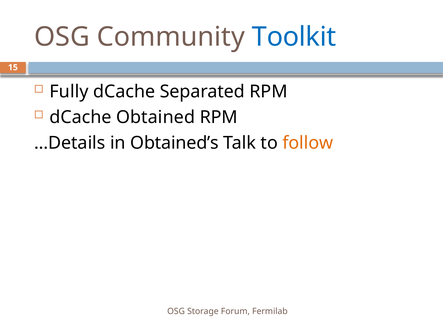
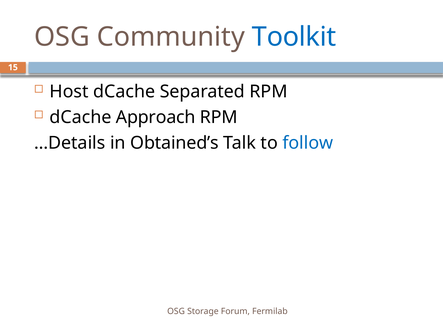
Fully: Fully -> Host
Obtained: Obtained -> Approach
follow colour: orange -> blue
